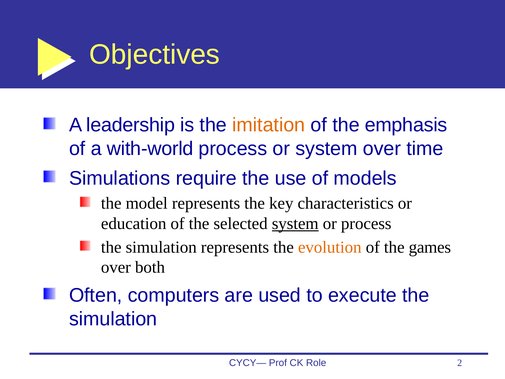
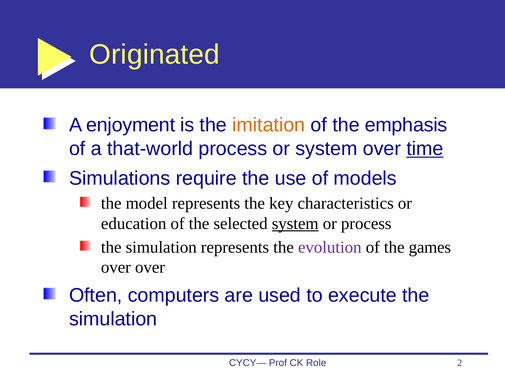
Objectives: Objectives -> Originated
leadership: leadership -> enjoyment
with-world: with-world -> that-world
time underline: none -> present
evolution colour: orange -> purple
over both: both -> over
